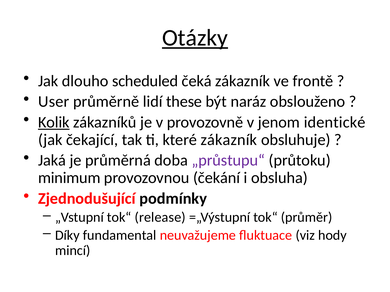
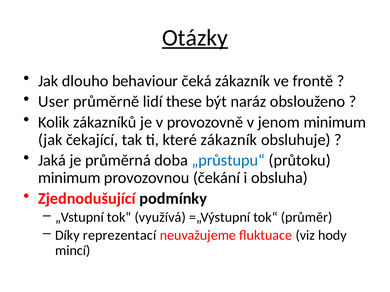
scheduled: scheduled -> behaviour
Kolik underline: present -> none
jenom identické: identické -> minimum
„průstupu“ colour: purple -> blue
release: release -> využívá
fundamental: fundamental -> reprezentací
